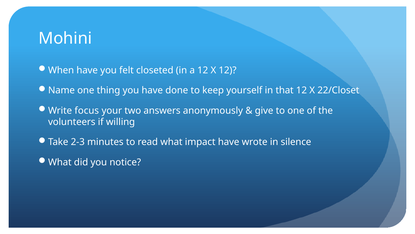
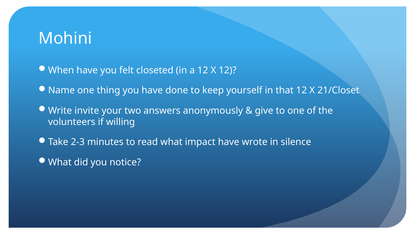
22/Closet: 22/Closet -> 21/Closet
focus: focus -> invite
